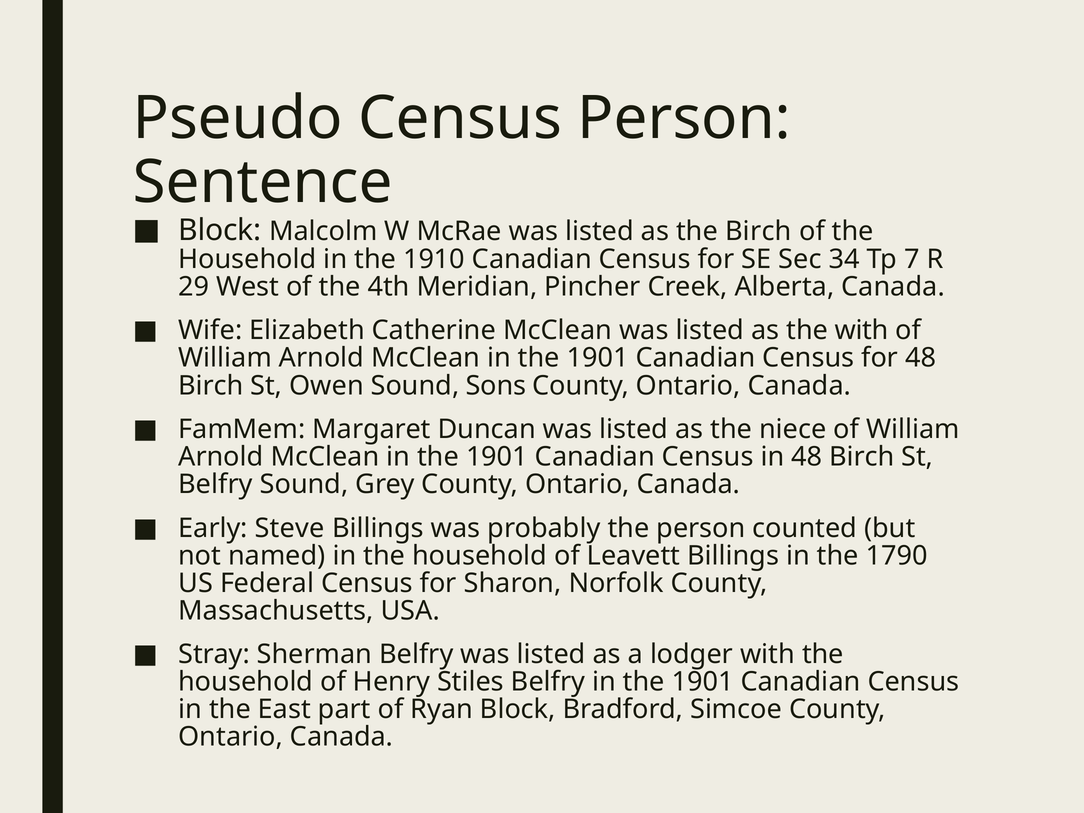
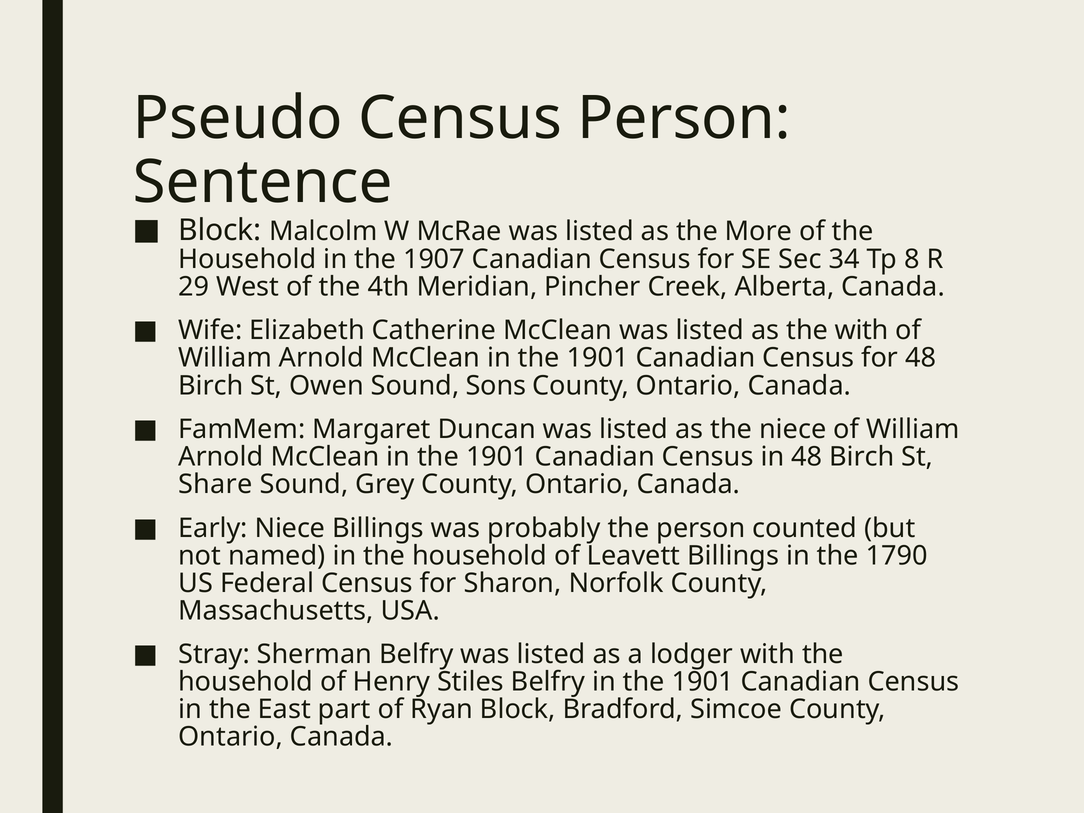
the Birch: Birch -> More
1910: 1910 -> 1907
7: 7 -> 8
Belfry at (216, 484): Belfry -> Share
Early Steve: Steve -> Niece
